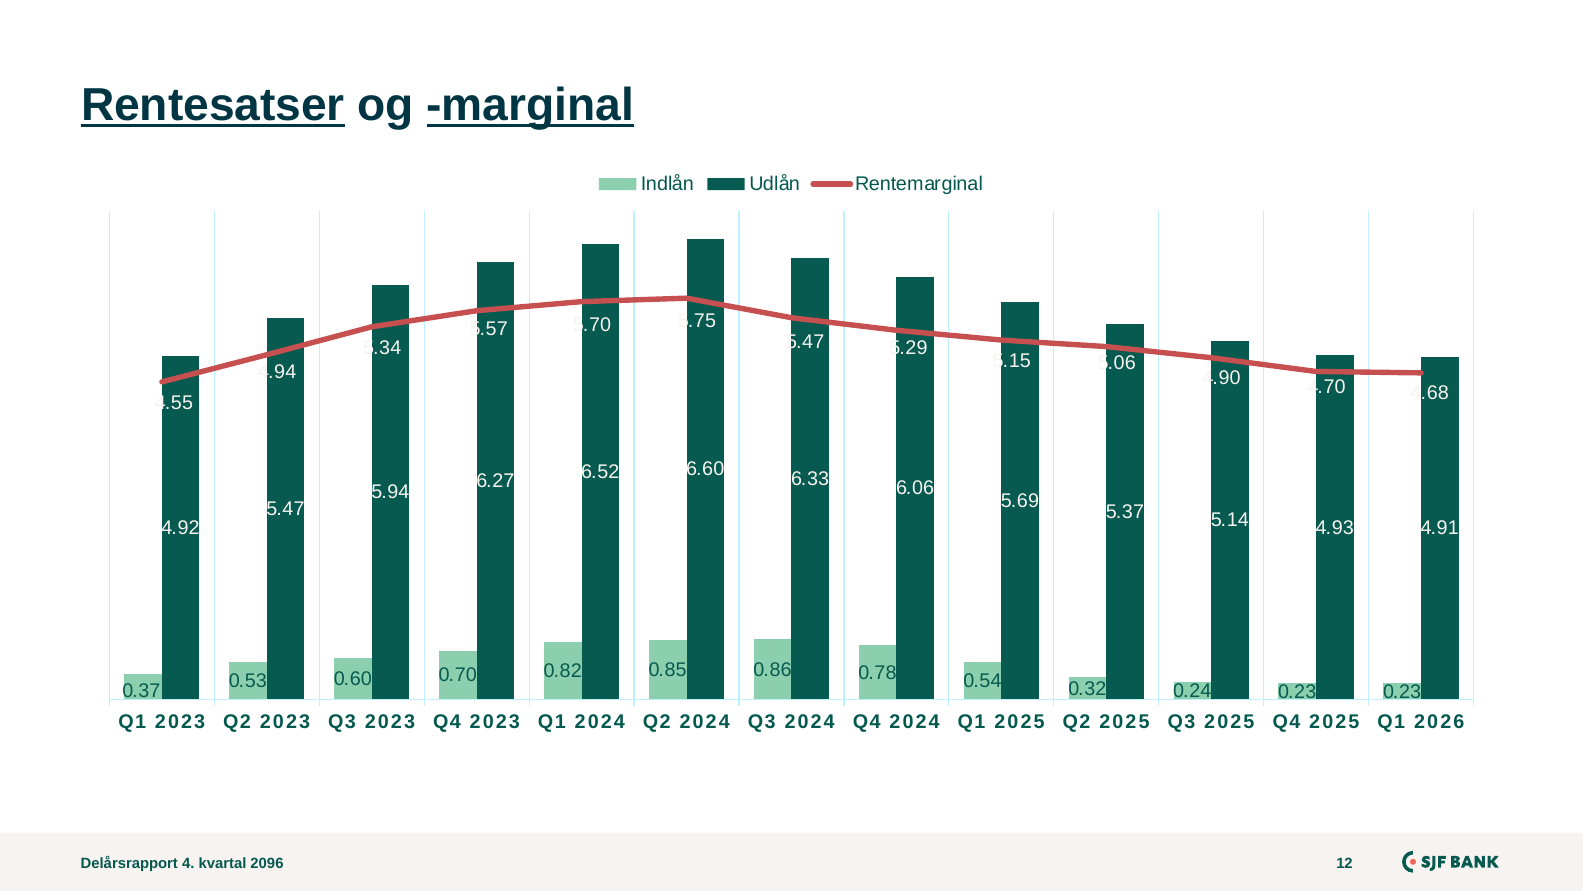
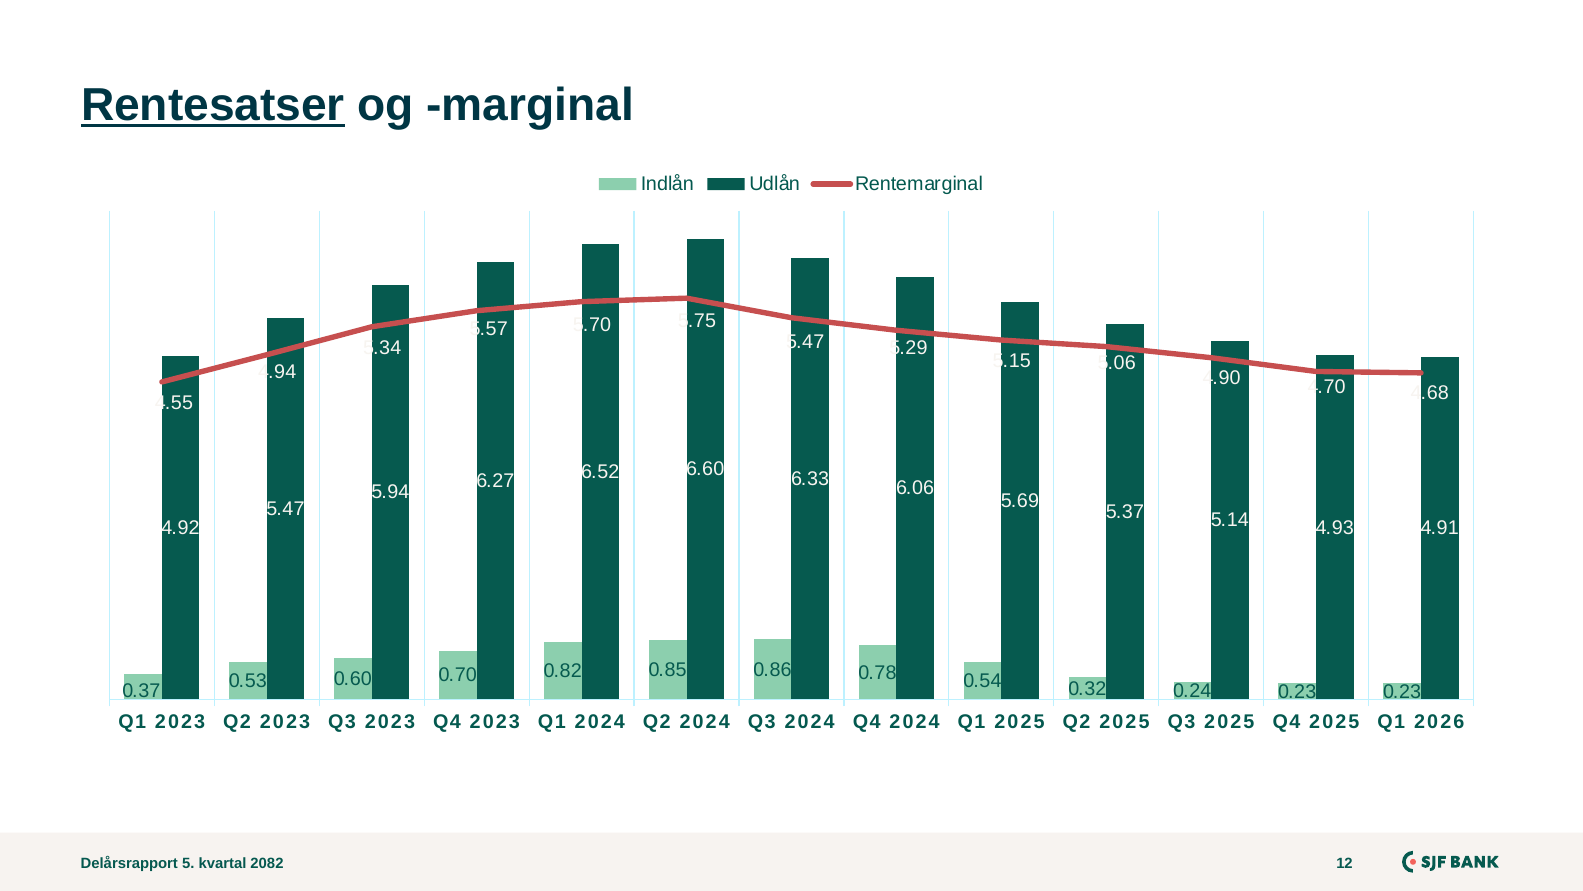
marginal underline: present -> none
4: 4 -> 5
2096: 2096 -> 2082
